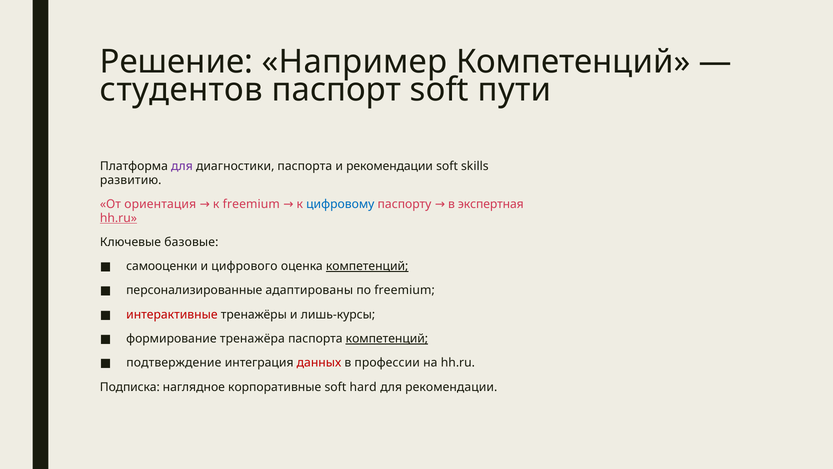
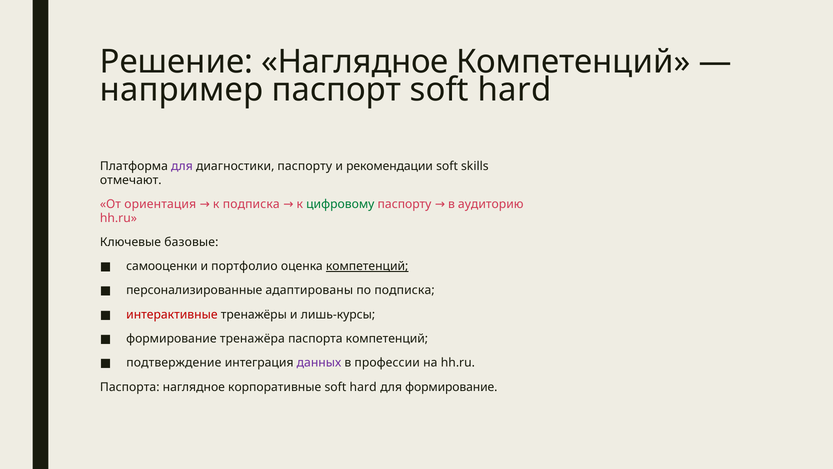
Решение Например: Например -> Наглядное
студентов: студентов -> например
паспорт soft пути: пути -> hard
диагностики паспорта: паспорта -> паспорту
развитию: развитию -> отмечают
к freemium: freemium -> подписка
цифровому colour: blue -> green
экспертная: экспертная -> аудиторию
hh.ru at (118, 218) underline: present -> none
цифрового: цифрового -> портфолио
по freemium: freemium -> подписка
компетенций at (387, 338) underline: present -> none
данных colour: red -> purple
Подписка at (130, 387): Подписка -> Паспорта
для рекомендации: рекомендации -> формирование
